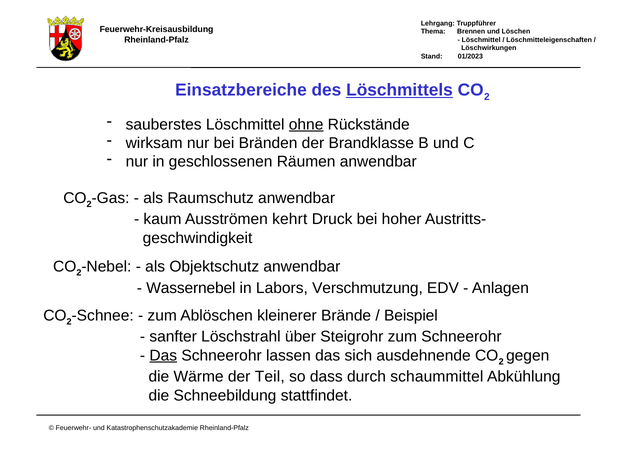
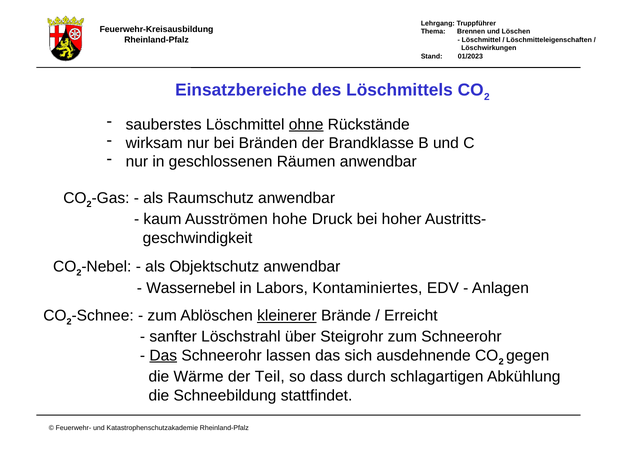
Löschmittels at (400, 90) underline: present -> none
kehrt: kehrt -> hohe
Verschmutzung: Verschmutzung -> Kontaminiertes
kleinerer underline: none -> present
Beispiel: Beispiel -> Erreicht
schaummittel: schaummittel -> schlagartigen
